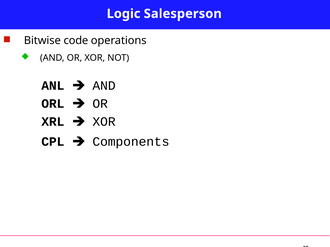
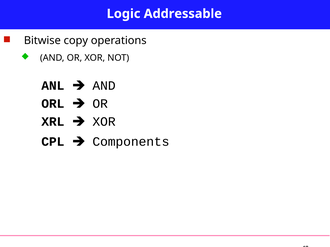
Salesperson: Salesperson -> Addressable
code: code -> copy
